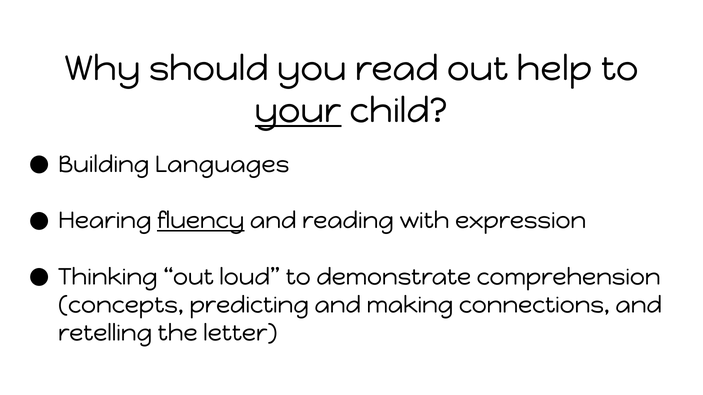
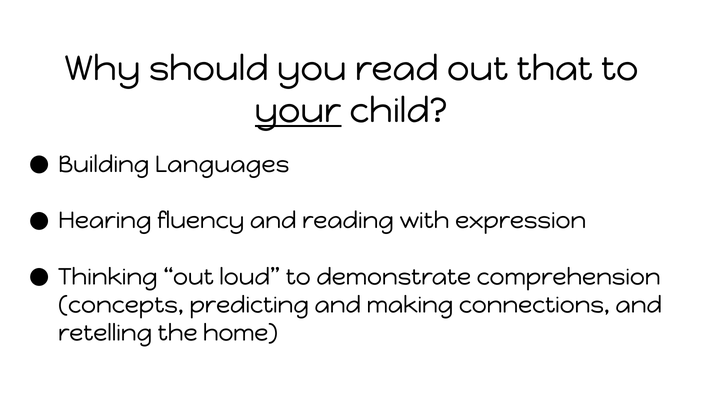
help: help -> that
fluency underline: present -> none
letter: letter -> home
